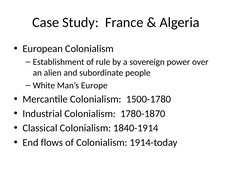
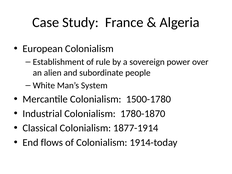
Europe: Europe -> System
1840-1914: 1840-1914 -> 1877-1914
